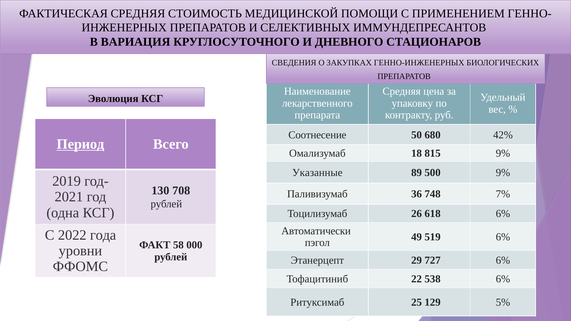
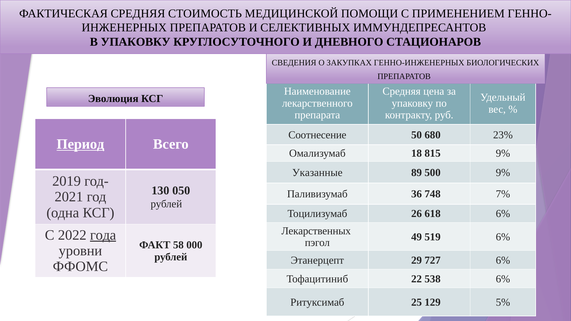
В ВАРИАЦИЯ: ВАРИАЦИЯ -> УПАКОВКУ
42%: 42% -> 23%
708: 708 -> 050
Автоматически: Автоматически -> Лекарственных
года underline: none -> present
